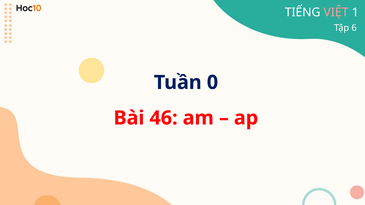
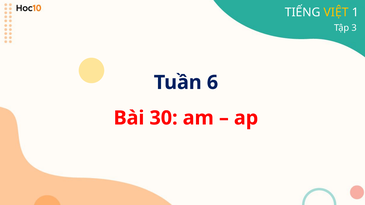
VIỆT colour: pink -> yellow
6: 6 -> 3
0: 0 -> 6
46: 46 -> 30
